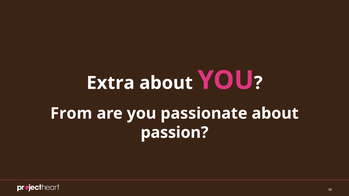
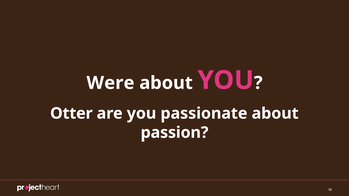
Extra: Extra -> Were
From: From -> Otter
